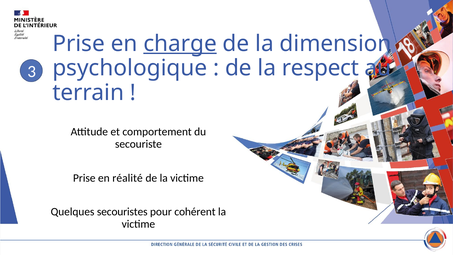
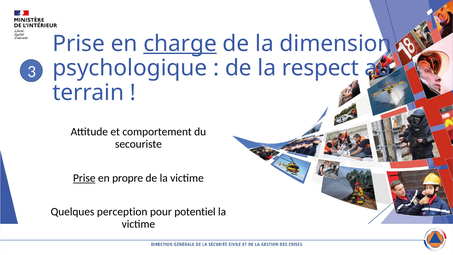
Prise at (84, 178) underline: none -> present
réalité: réalité -> propre
secouristes: secouristes -> perception
cohérent: cohérent -> potentiel
